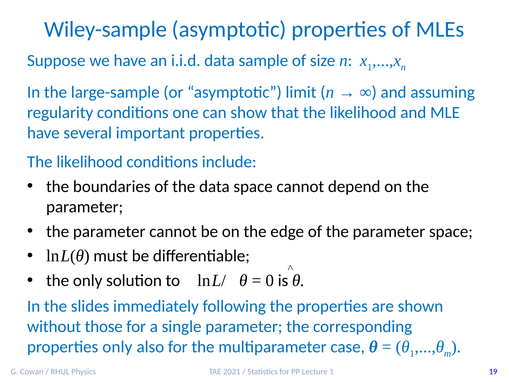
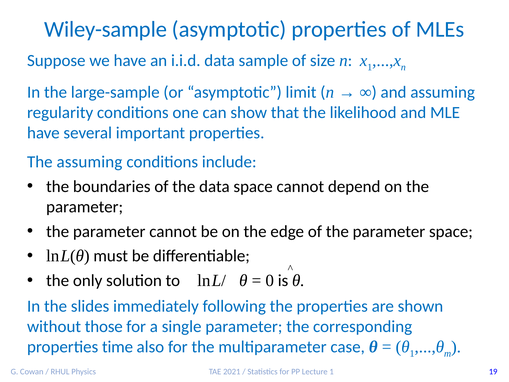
likelihood at (90, 162): likelihood -> assuming
properties only: only -> time
